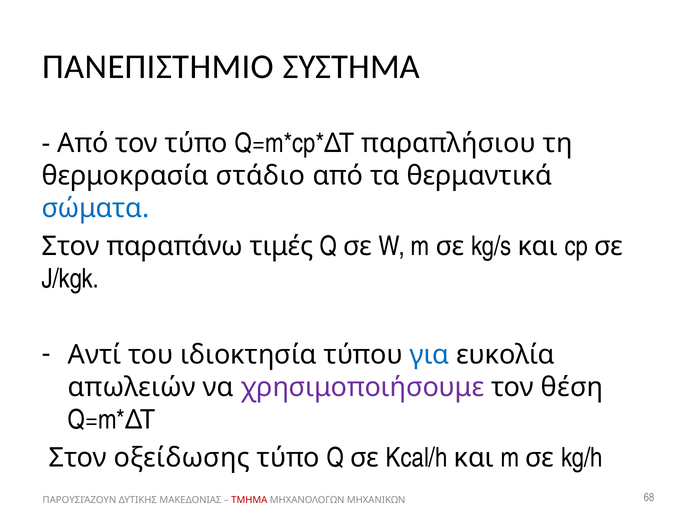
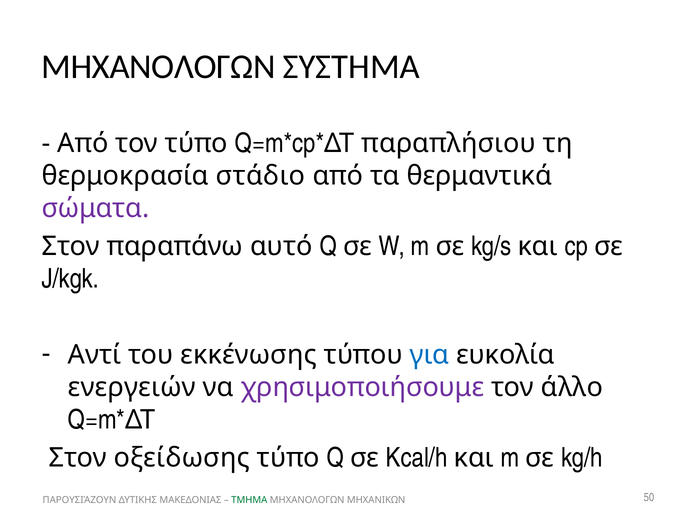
ΠΑΝΕΠΙΣΤΗΜΙΟ at (158, 67): ΠΑΝΕΠΙΣΤΗΜΙΟ -> ΜΗΧΑΝΟΛΟΓΩΝ
σώματα colour: blue -> purple
τιμές: τιμές -> αυτό
ιδιοκτησία: ιδιοκτησία -> εκκένωσης
απωλειών: απωλειών -> ενεργειών
θέση: θέση -> άλλο
ΤΜΗΜΑ colour: red -> green
68: 68 -> 50
